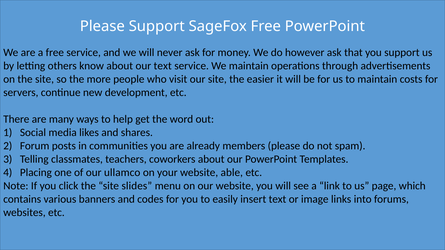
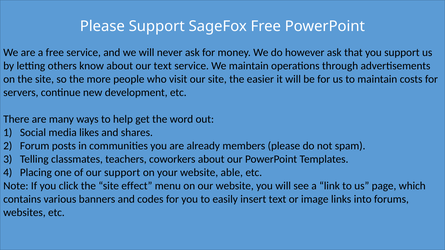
our ullamco: ullamco -> support
slides: slides -> effect
